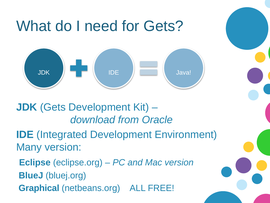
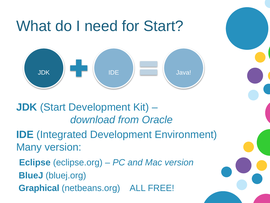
for Gets: Gets -> Start
JDK Gets: Gets -> Start
